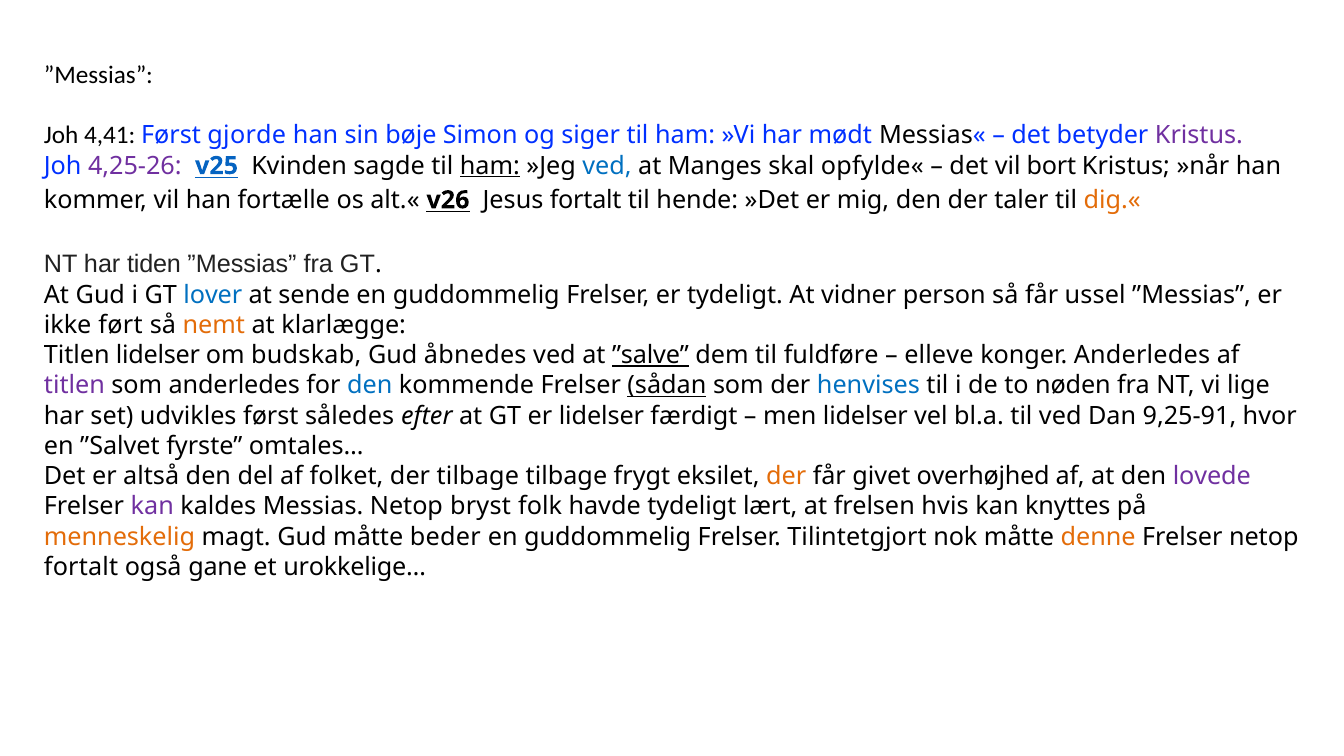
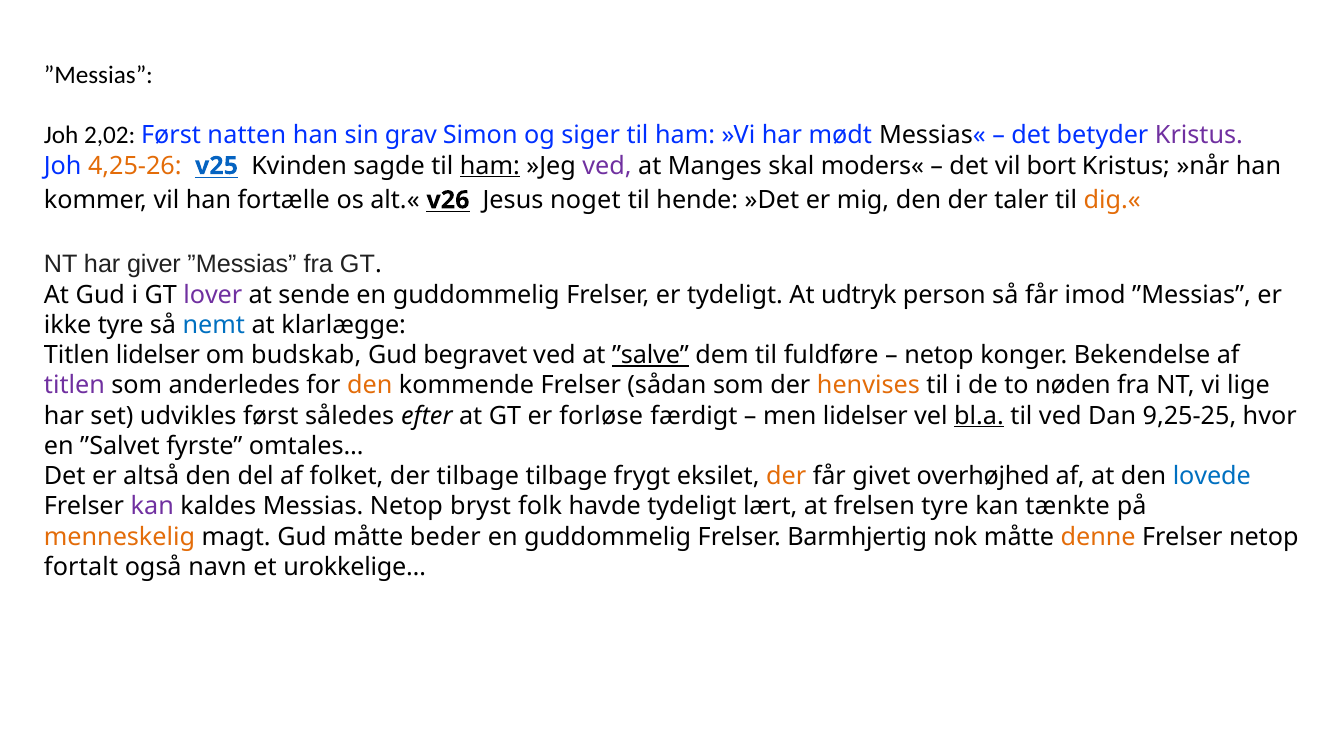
4,41: 4,41 -> 2,02
gjorde: gjorde -> natten
bøje: bøje -> grav
4,25-26 colour: purple -> orange
ved at (607, 166) colour: blue -> purple
opfylde«: opfylde« -> moders«
Jesus fortalt: fortalt -> noget
tiden: tiden -> giver
lover colour: blue -> purple
vidner: vidner -> udtryk
ussel: ussel -> imod
ikke ført: ført -> tyre
nemt colour: orange -> blue
åbnedes: åbnedes -> begravet
elleve at (939, 355): elleve -> netop
konger Anderledes: Anderledes -> Bekendelse
den at (370, 386) colour: blue -> orange
sådan underline: present -> none
henvises colour: blue -> orange
er lidelser: lidelser -> forløse
bl.a underline: none -> present
9,25-91: 9,25-91 -> 9,25-25
lovede colour: purple -> blue
frelsen hvis: hvis -> tyre
knyttes: knyttes -> tænkte
Tilintetgjort: Tilintetgjort -> Barmhjertig
gane: gane -> navn
